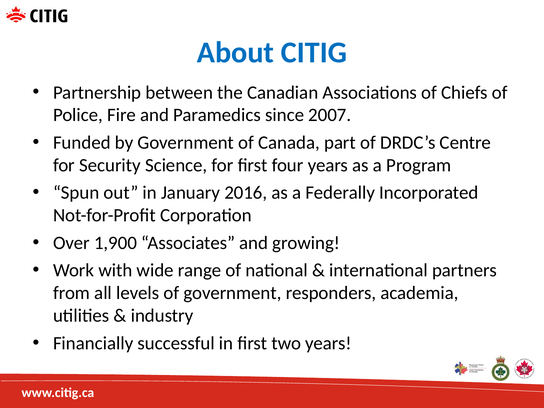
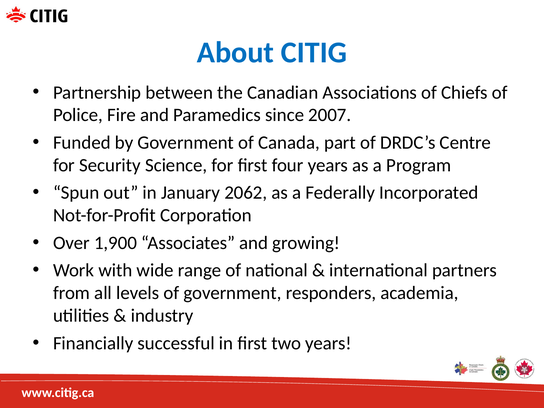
2016: 2016 -> 2062
